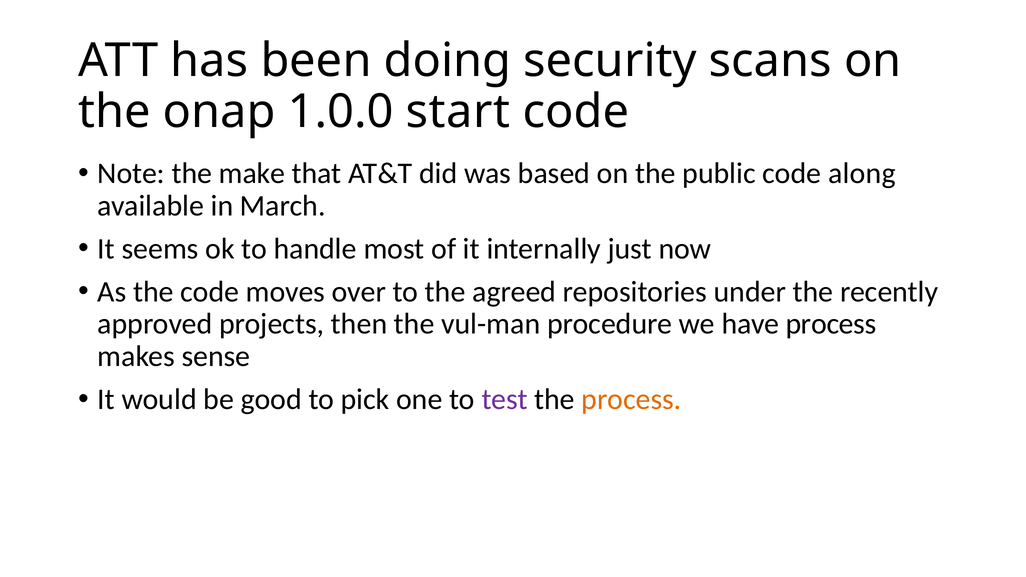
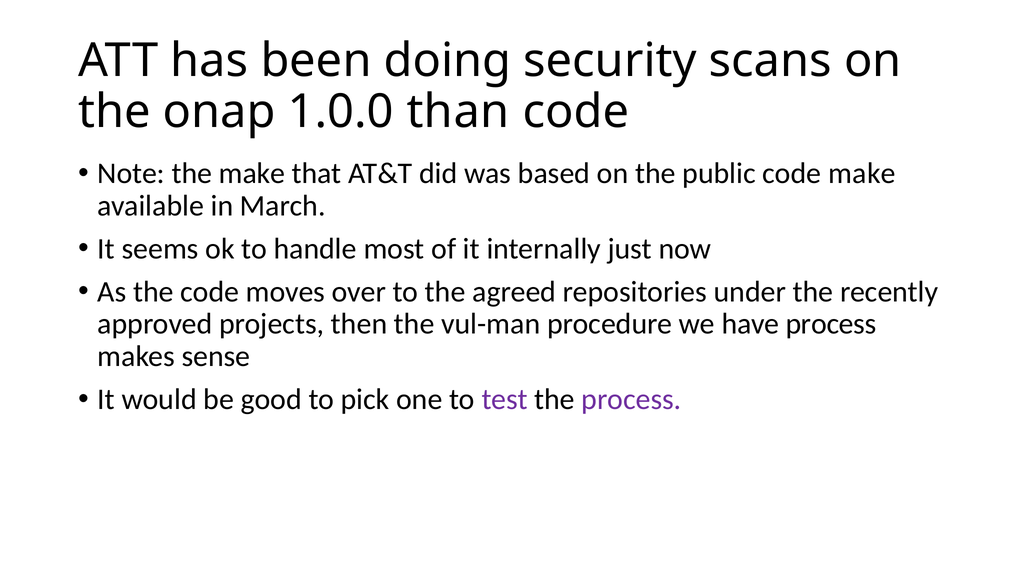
start: start -> than
code along: along -> make
process at (631, 399) colour: orange -> purple
